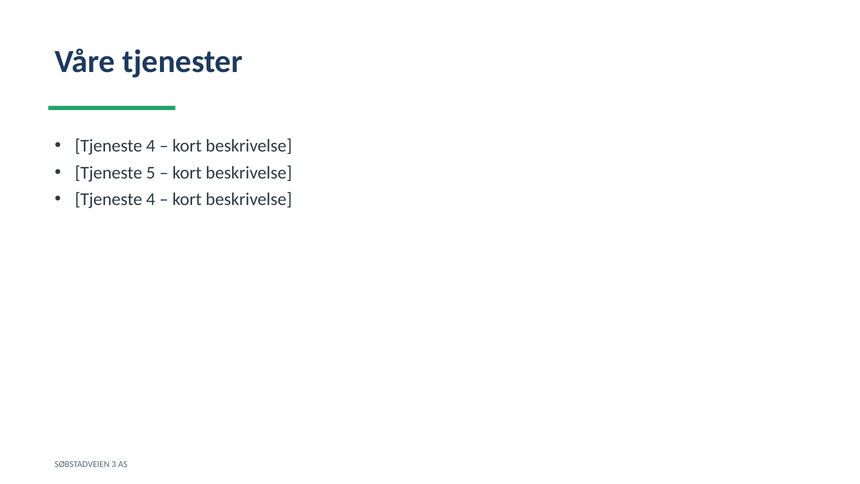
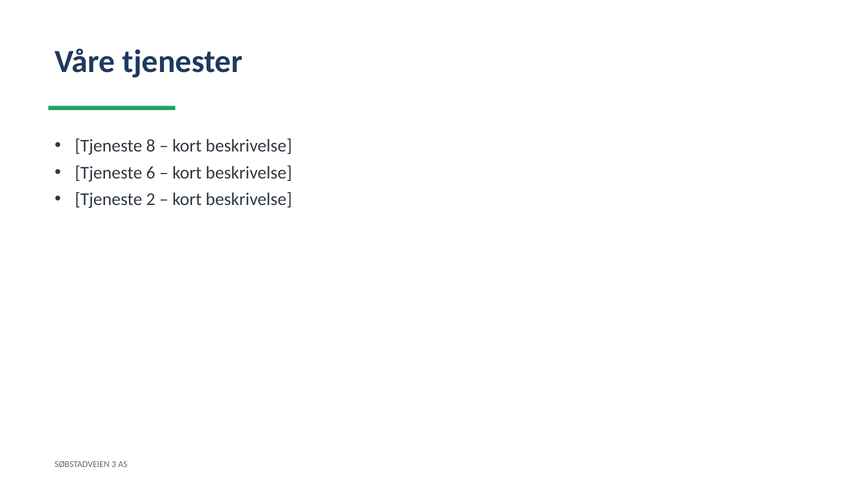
4 at (151, 146): 4 -> 8
5: 5 -> 6
4 at (151, 199): 4 -> 2
